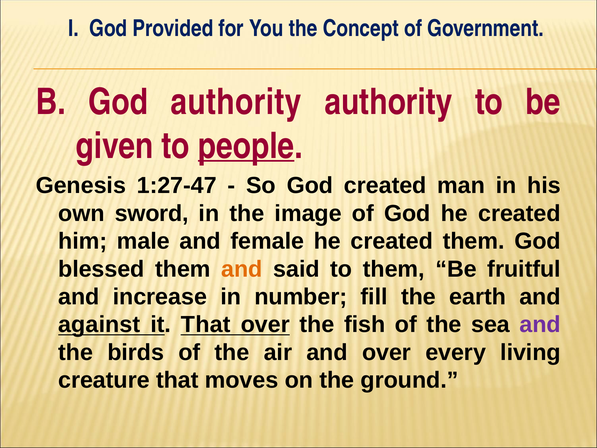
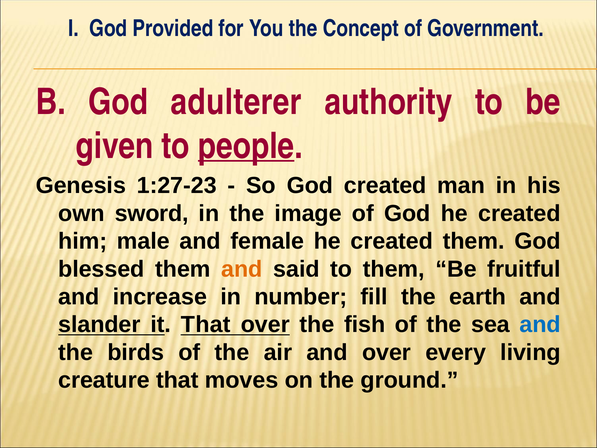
God authority: authority -> adulterer
1:27-47: 1:27-47 -> 1:27-23
against: against -> slander
and at (540, 324) colour: purple -> blue
